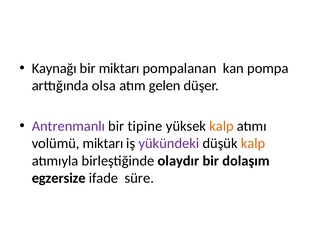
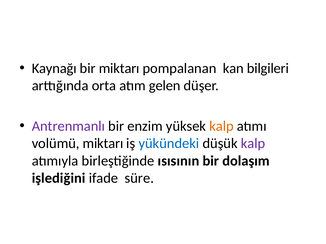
pompa: pompa -> bilgileri
olsa: olsa -> orta
tipine: tipine -> enzim
yükündeki colour: purple -> blue
kalp at (253, 144) colour: orange -> purple
olaydır: olaydır -> ısısının
egzersize: egzersize -> işlediğini
